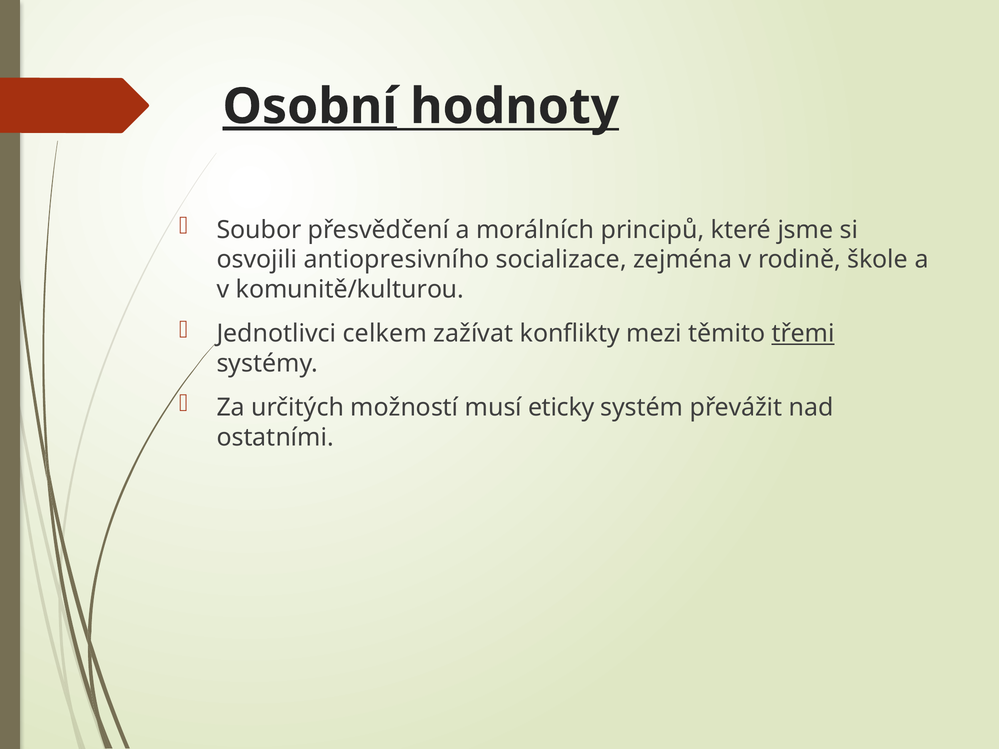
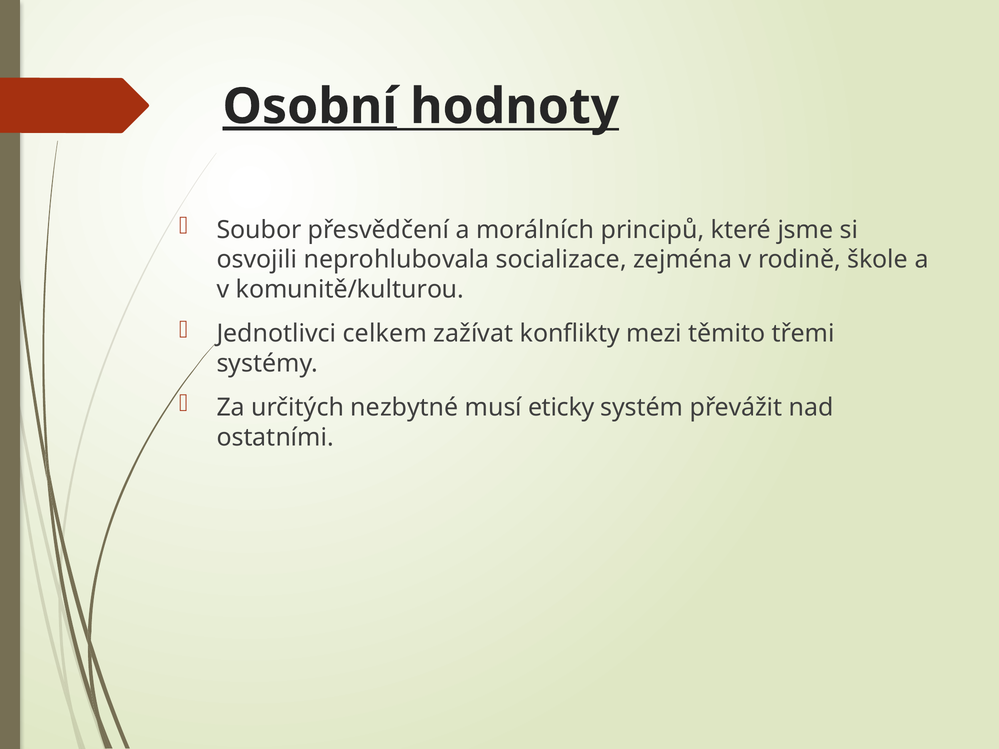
antiopresivního: antiopresivního -> neprohlubovala
třemi underline: present -> none
možností: možností -> nezbytné
